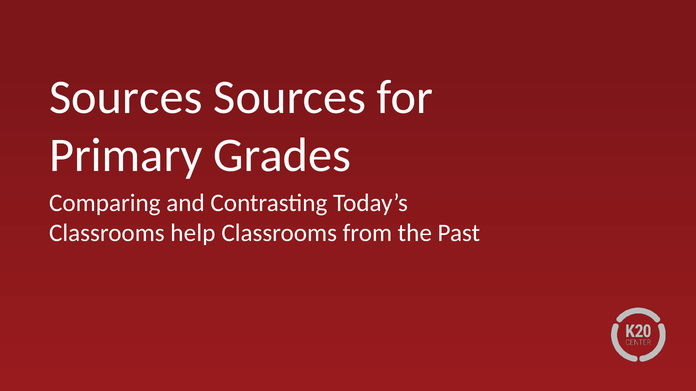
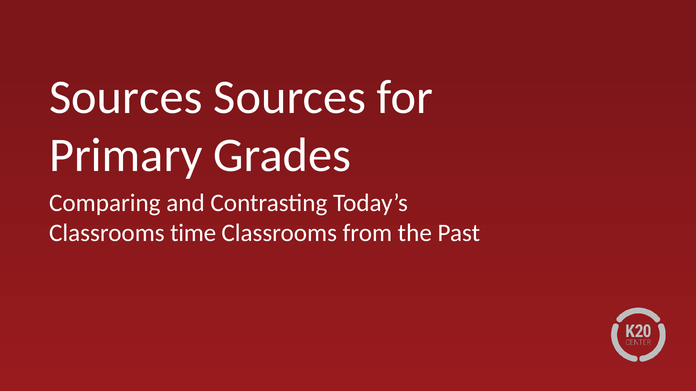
help: help -> time
